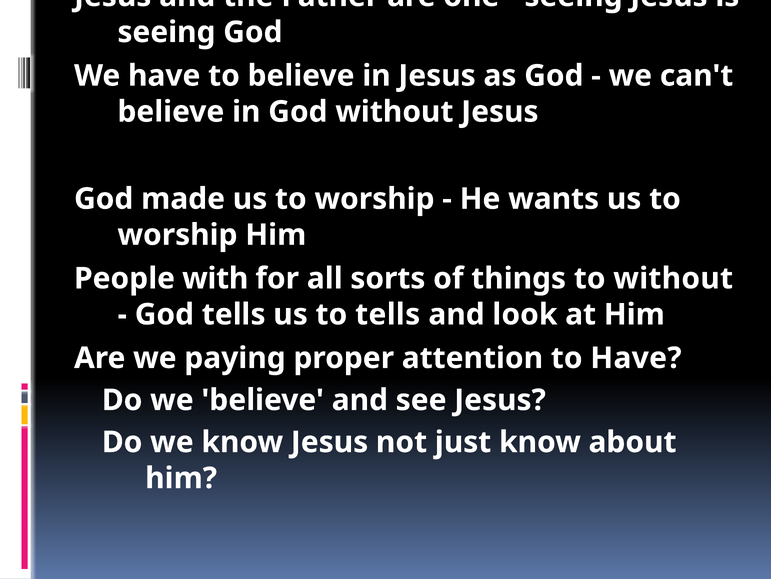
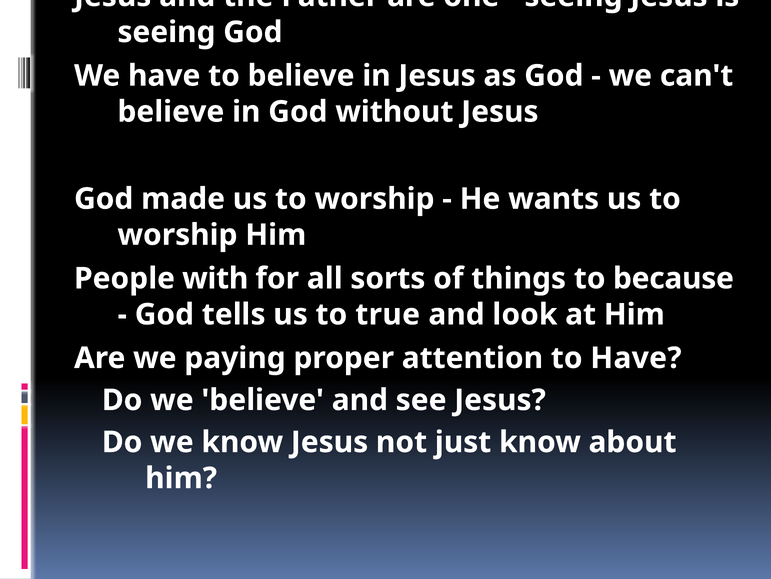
to without: without -> because
to tells: tells -> true
